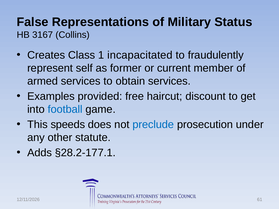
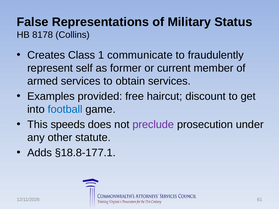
3167: 3167 -> 8178
incapacitated: incapacitated -> communicate
preclude colour: blue -> purple
§28.2-177.1: §28.2-177.1 -> §18.8-177.1
